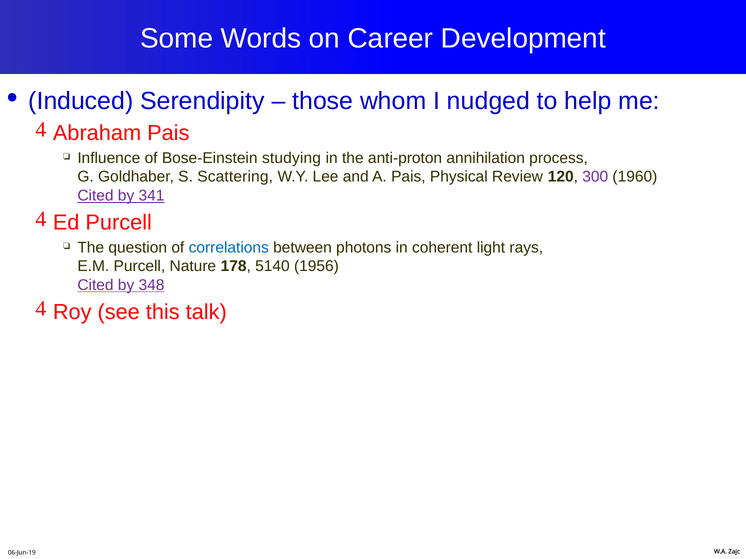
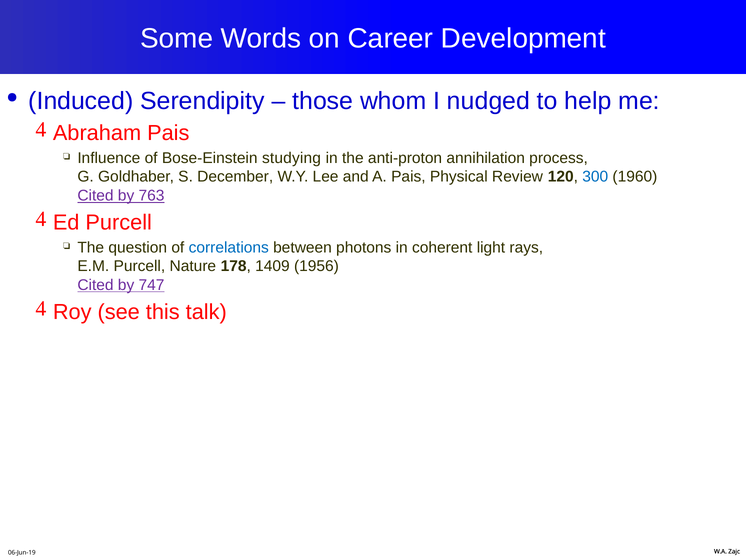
Scattering: Scattering -> December
300 colour: purple -> blue
341: 341 -> 763
5140: 5140 -> 1409
348: 348 -> 747
